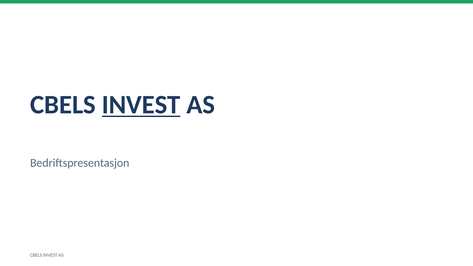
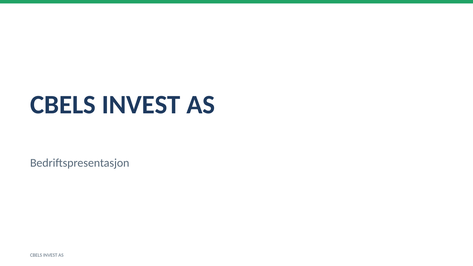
INVEST at (141, 105) underline: present -> none
